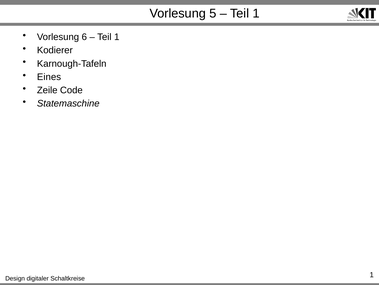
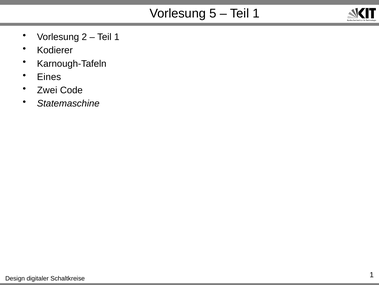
6: 6 -> 2
Zeile: Zeile -> Zwei
